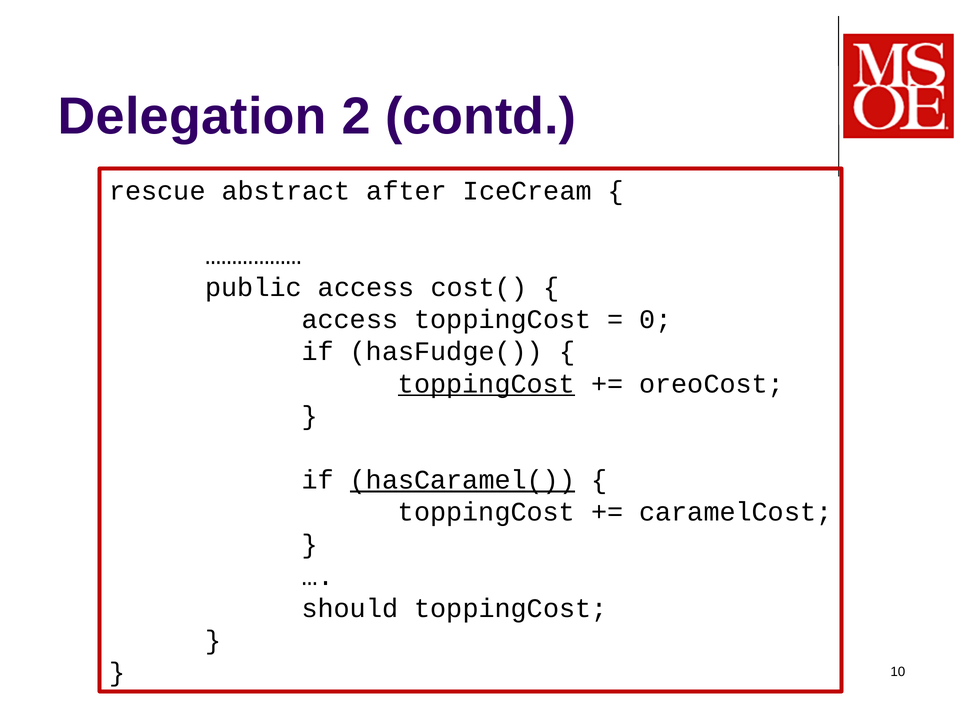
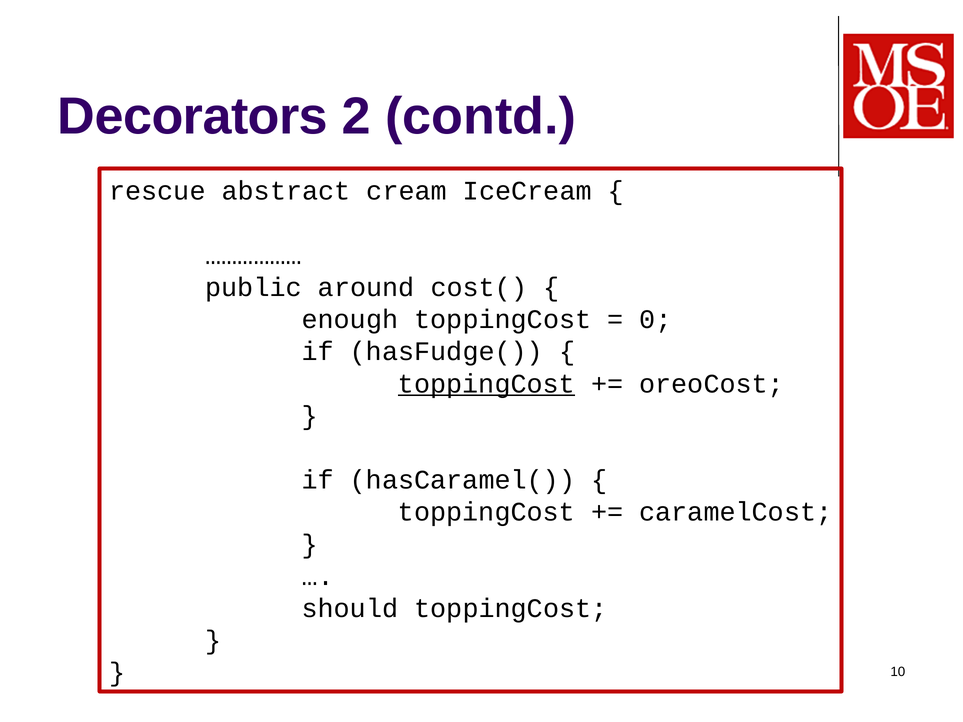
Delegation: Delegation -> Decorators
after: after -> cream
public access: access -> around
access at (350, 320): access -> enough
hasCaramel( underline: present -> none
